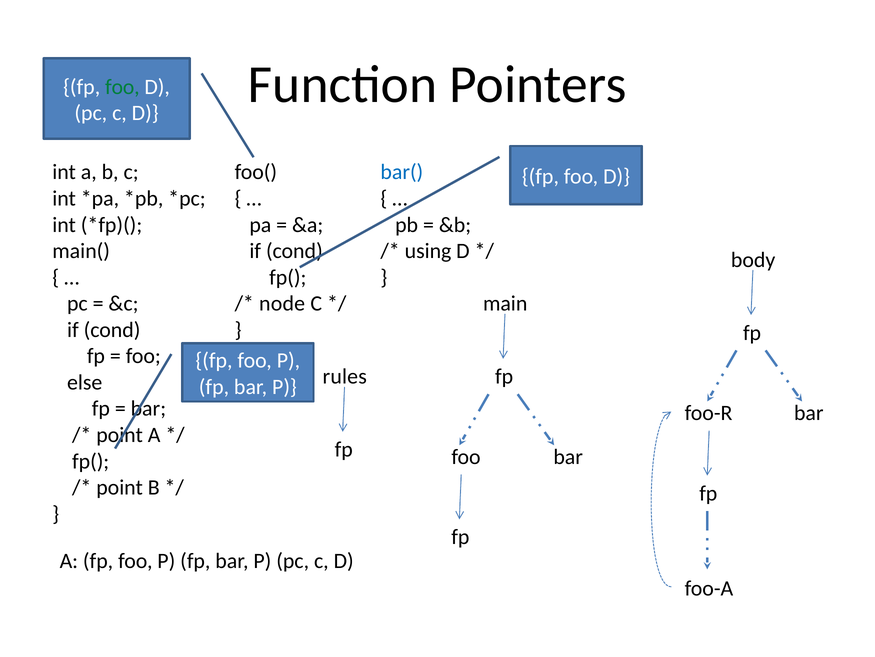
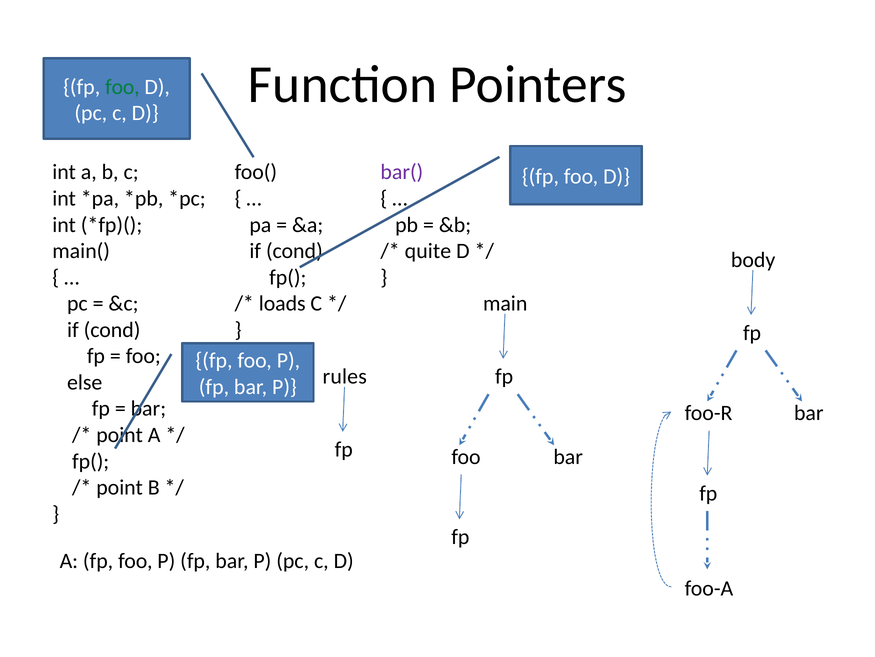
bar( colour: blue -> purple
using: using -> quite
node: node -> loads
